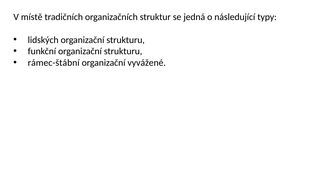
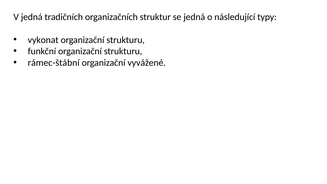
V místě: místě -> jedná
lidských: lidských -> vykonat
